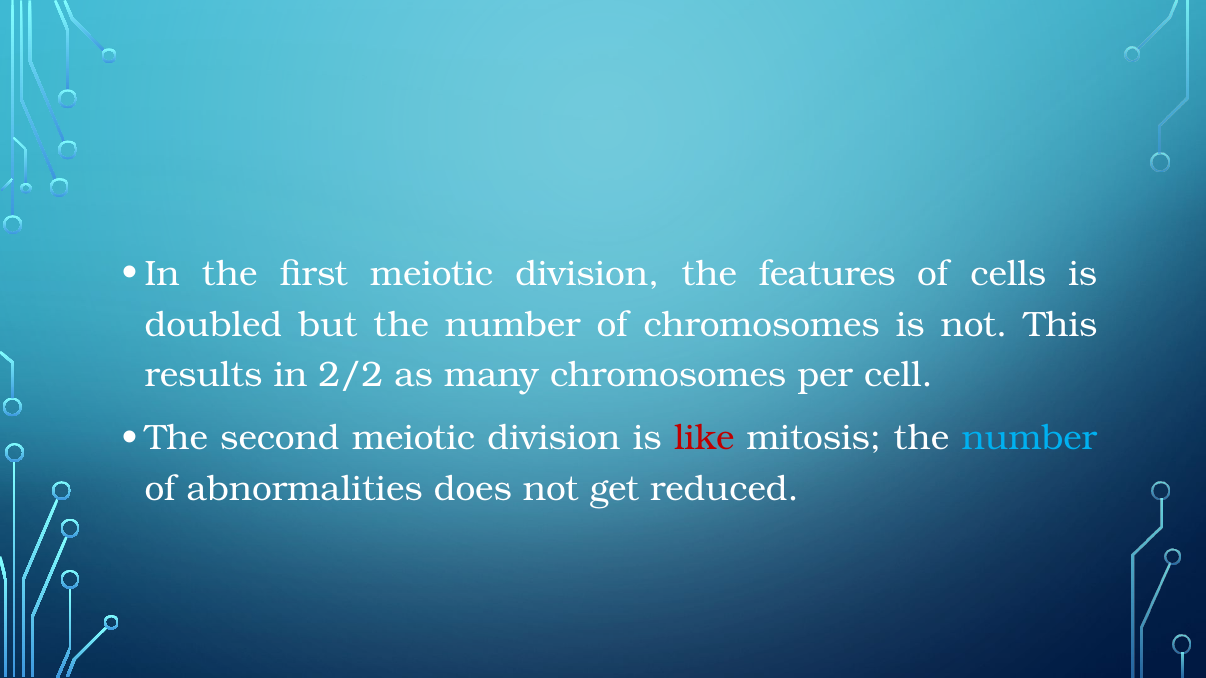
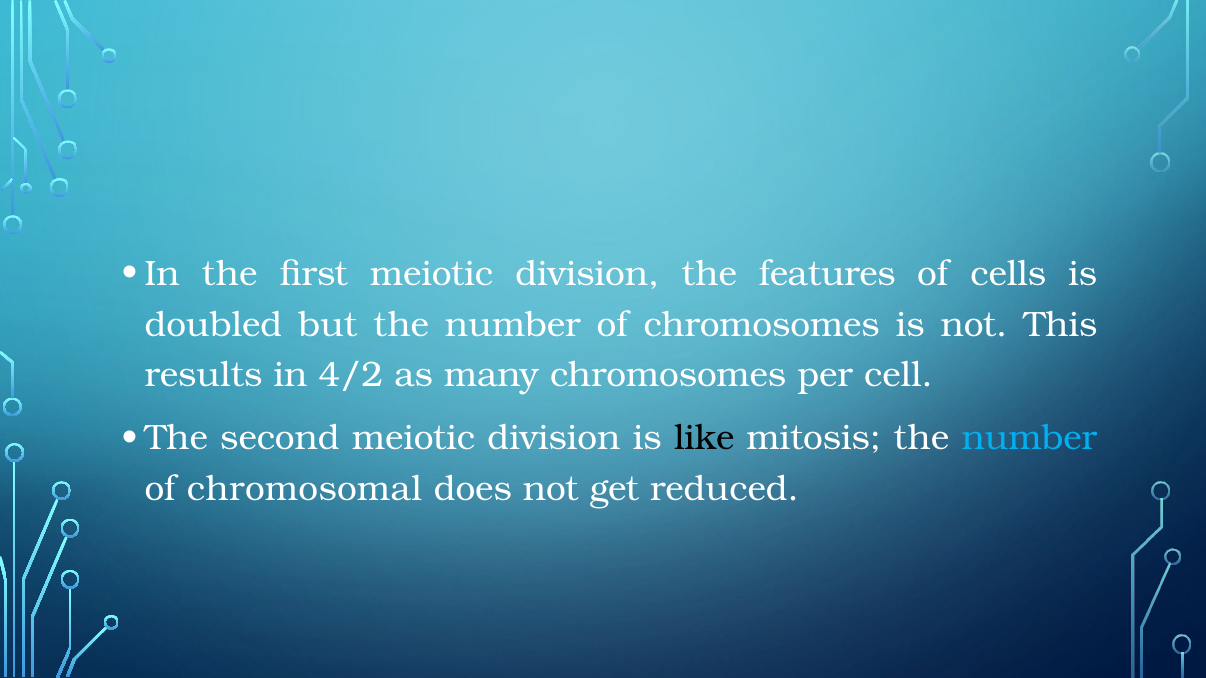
2/2: 2/2 -> 4/2
like colour: red -> black
abnormalities: abnormalities -> chromosomal
